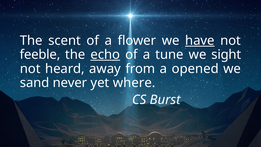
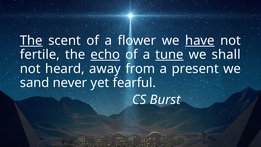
The at (31, 40) underline: none -> present
feeble: feeble -> fertile
tune underline: none -> present
sight: sight -> shall
opened: opened -> present
where: where -> fearful
